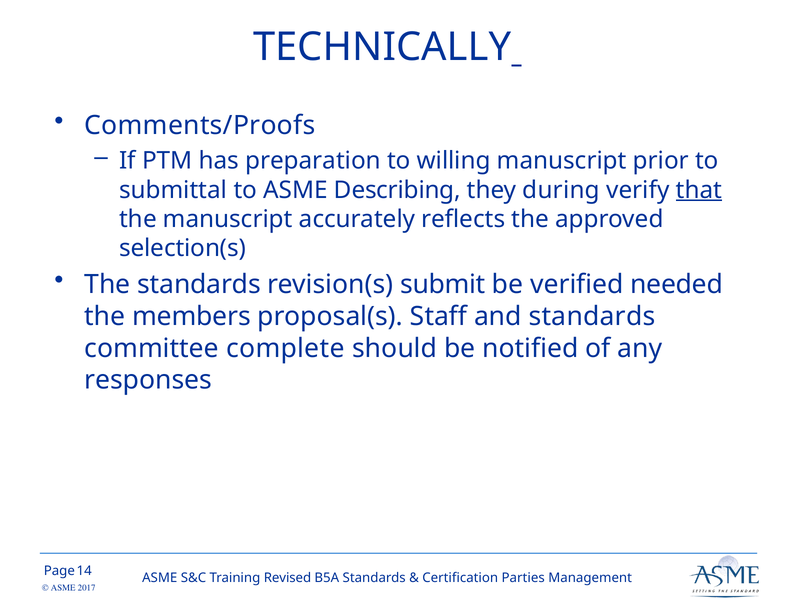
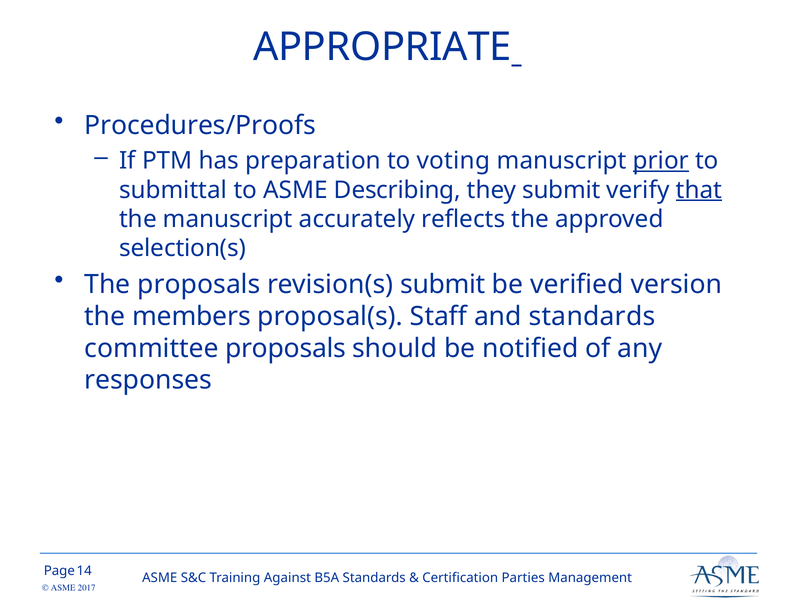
TECHNICALLY: TECHNICALLY -> APPROPRIATE
Comments/Proofs: Comments/Proofs -> Procedures/Proofs
willing: willing -> voting
prior underline: none -> present
they during: during -> submit
The standards: standards -> proposals
needed: needed -> version
committee complete: complete -> proposals
Revised: Revised -> Against
